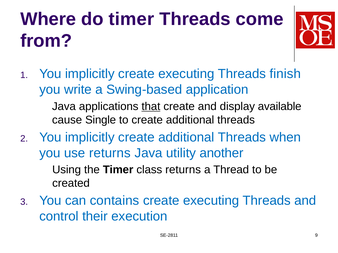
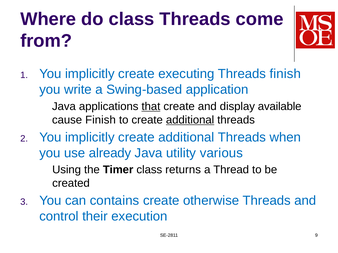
do timer: timer -> class
cause Single: Single -> Finish
additional at (190, 120) underline: none -> present
use returns: returns -> already
another: another -> various
executing at (211, 201): executing -> otherwise
